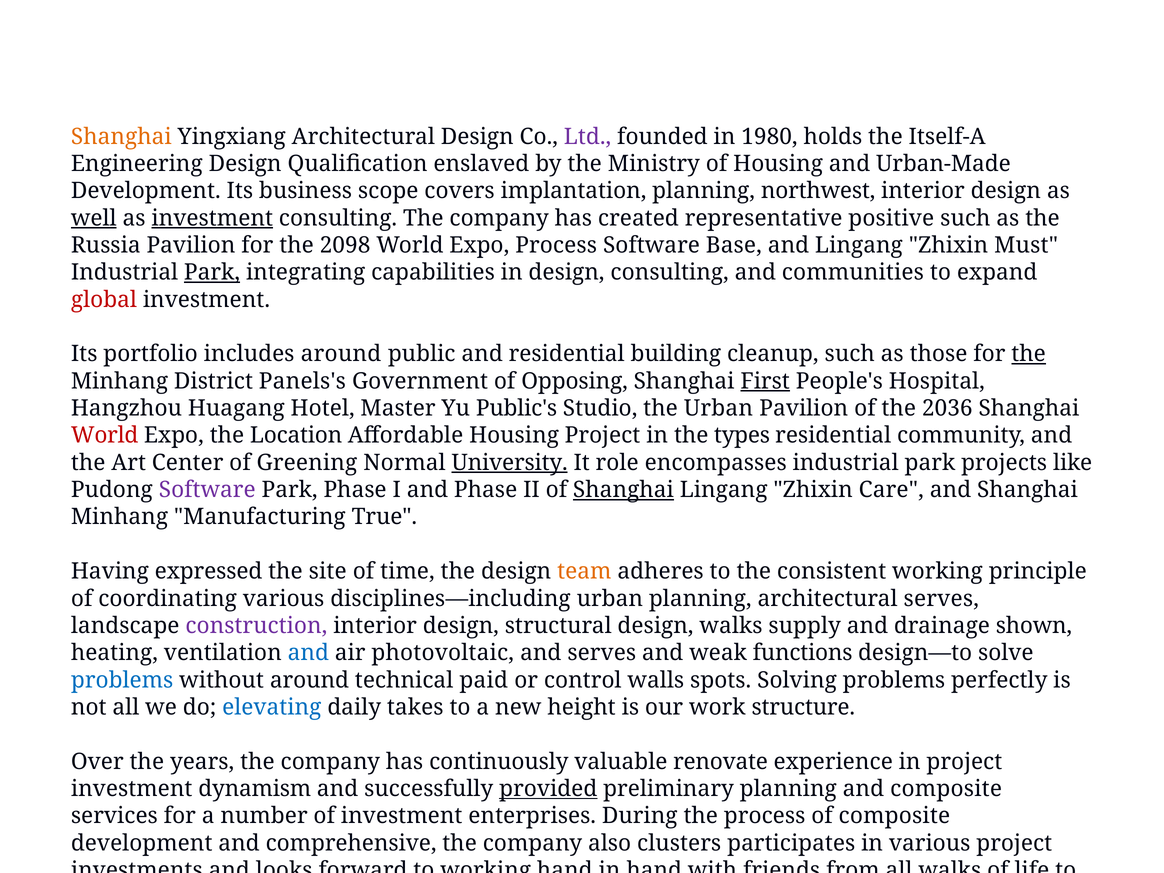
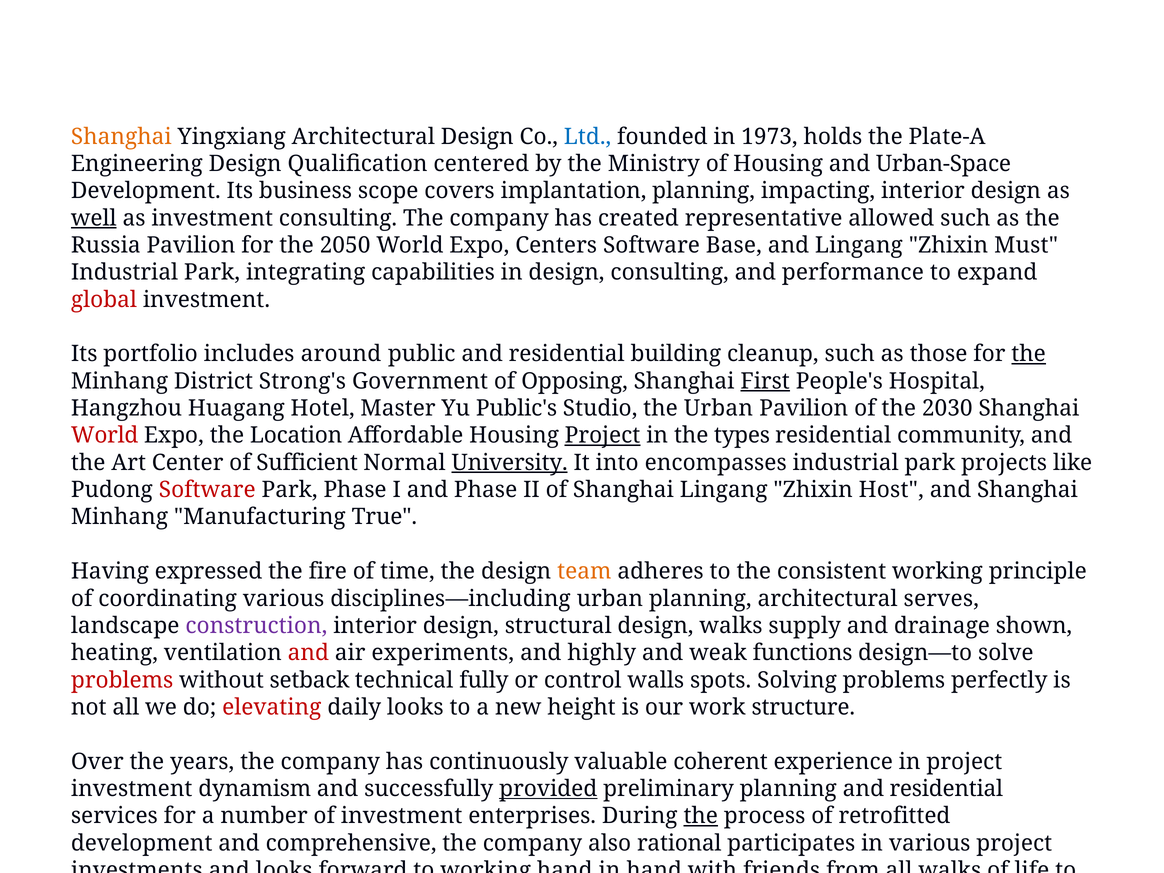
Ltd colour: purple -> blue
1980: 1980 -> 1973
Itself-A: Itself-A -> Plate-A
enslaved: enslaved -> centered
Urban-Made: Urban-Made -> Urban-Space
northwest: northwest -> impacting
investment at (212, 218) underline: present -> none
positive: positive -> allowed
2098: 2098 -> 2050
Expo Process: Process -> Centers
Park at (212, 272) underline: present -> none
communities: communities -> performance
Panels's: Panels's -> Strong's
2036: 2036 -> 2030
Project at (603, 435) underline: none -> present
Greening: Greening -> Sufficient
role: role -> into
Software at (207, 490) colour: purple -> red
Shanghai at (623, 490) underline: present -> none
Care: Care -> Host
site: site -> fire
and at (308, 653) colour: blue -> red
photovoltaic: photovoltaic -> experiments
and serves: serves -> highly
problems at (122, 680) colour: blue -> red
without around: around -> setback
paid: paid -> fully
elevating colour: blue -> red
daily takes: takes -> looks
renovate: renovate -> coherent
planning and composite: composite -> residential
the at (701, 816) underline: none -> present
of composite: composite -> retrofitted
clusters: clusters -> rational
